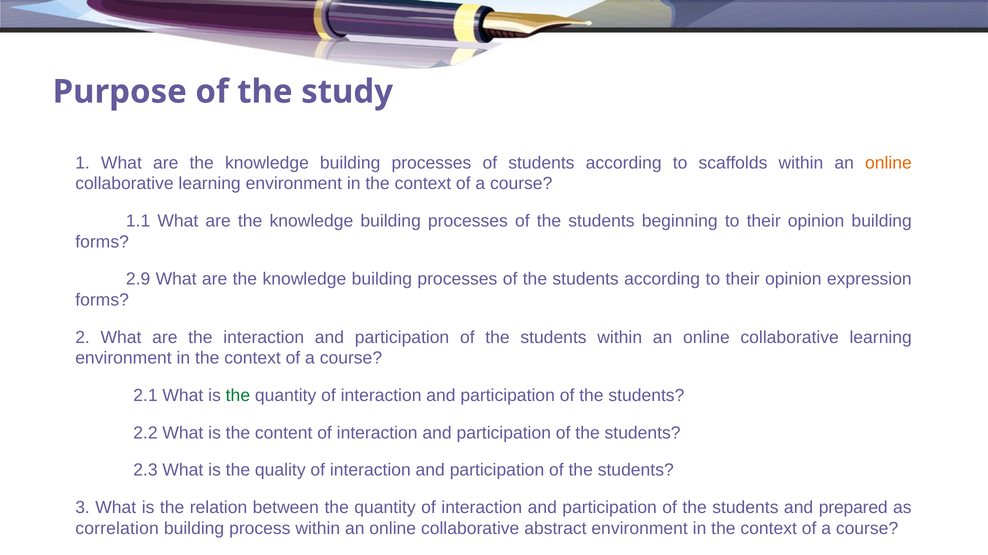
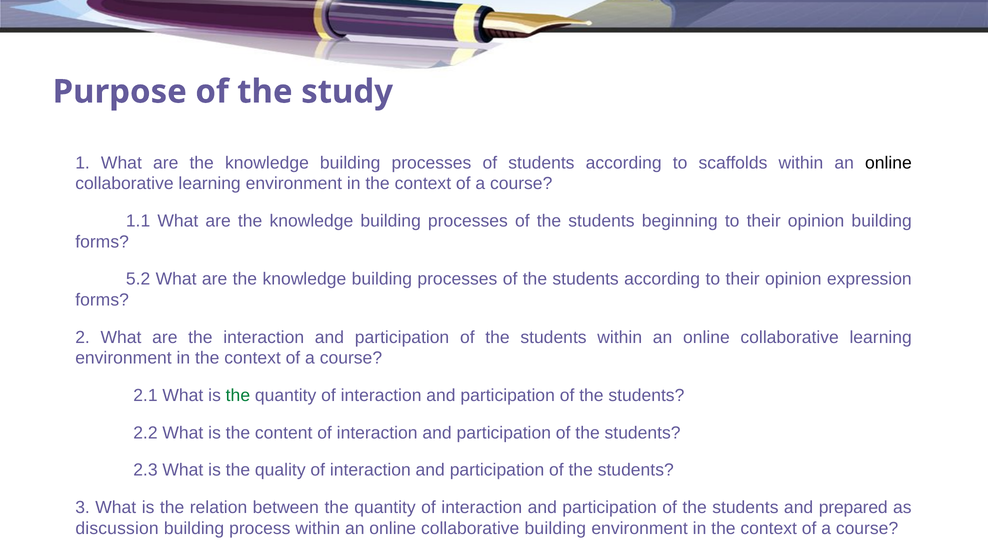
online at (888, 163) colour: orange -> black
2.9: 2.9 -> 5.2
correlation: correlation -> discussion
collaborative abstract: abstract -> building
